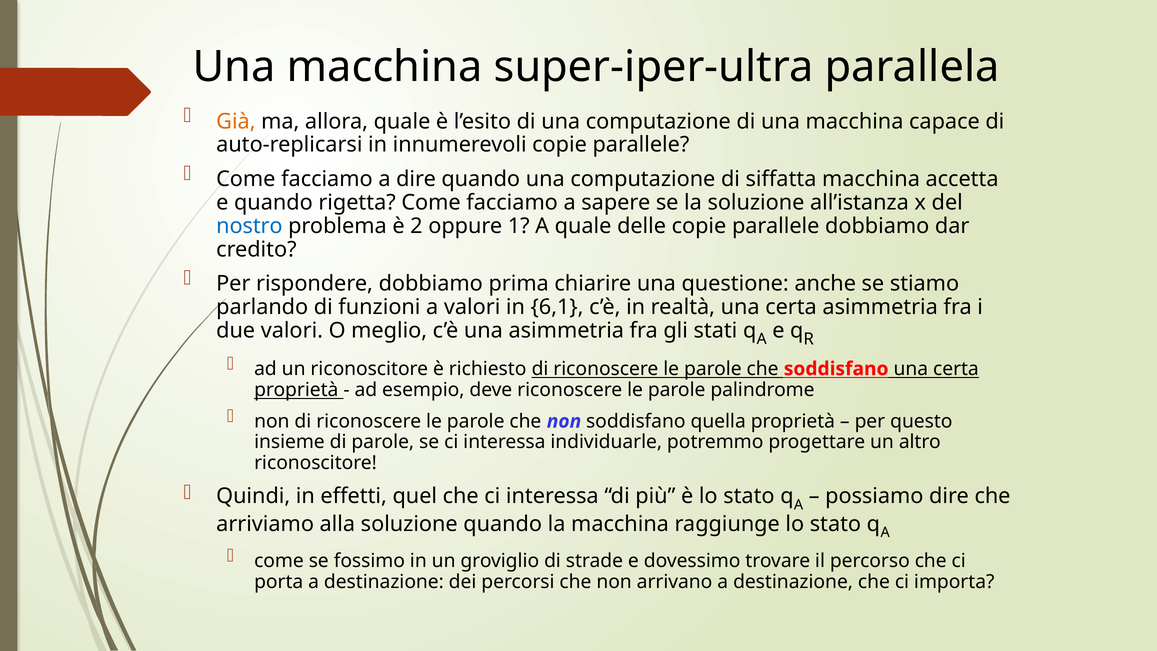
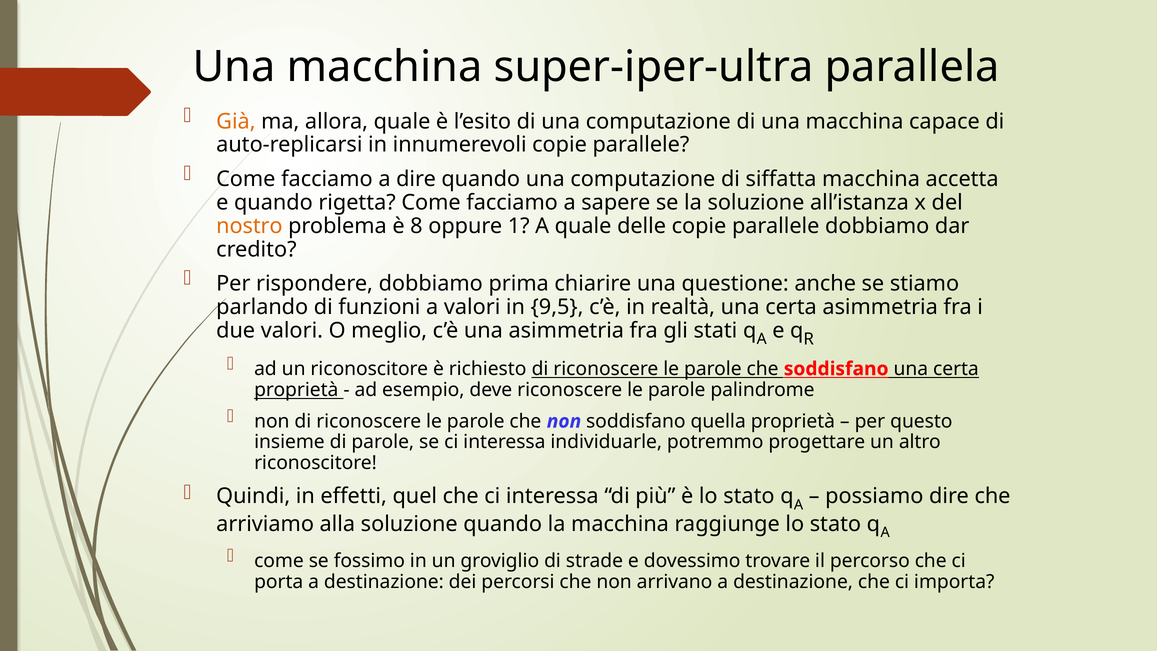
nostro colour: blue -> orange
2: 2 -> 8
6,1: 6,1 -> 9,5
